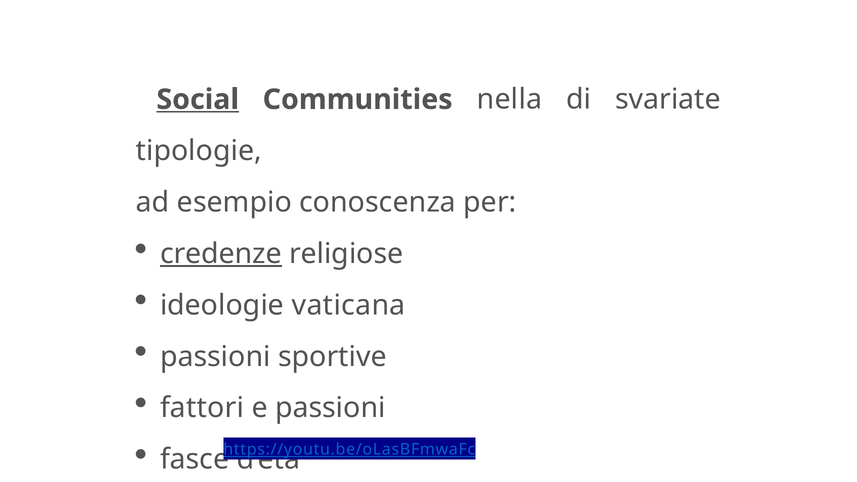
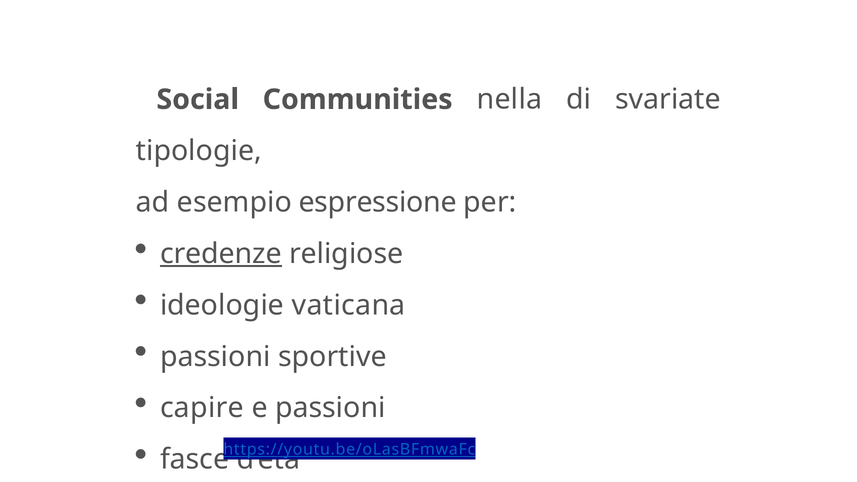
Social underline: present -> none
conoscenza: conoscenza -> espressione
fattori: fattori -> capire
